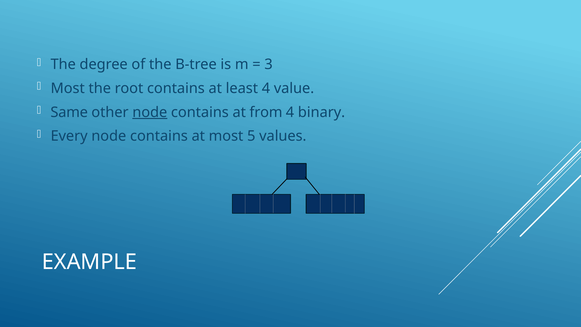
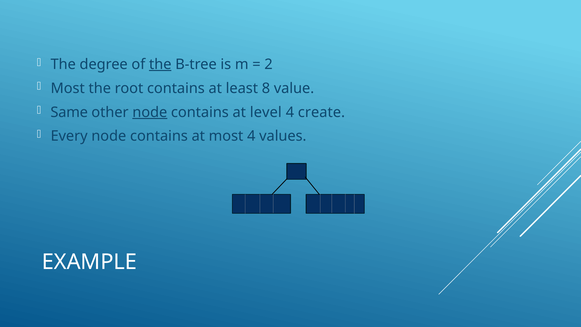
the at (160, 64) underline: none -> present
3: 3 -> 2
least 4: 4 -> 8
from: from -> level
binary: binary -> create
most 5: 5 -> 4
